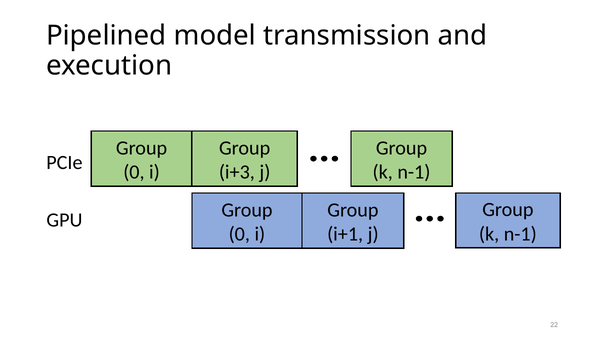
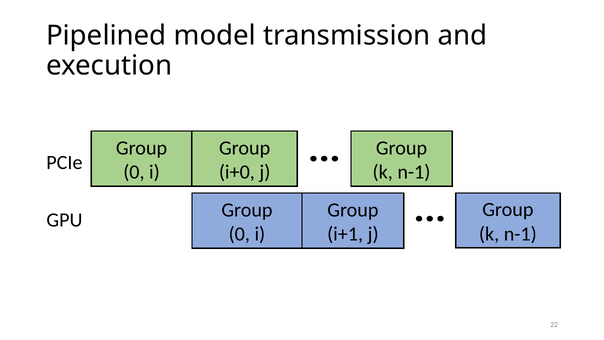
i+3: i+3 -> i+0
